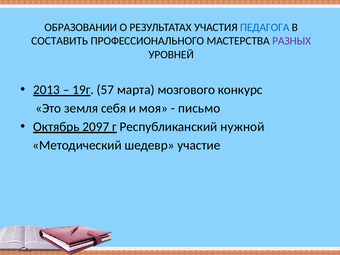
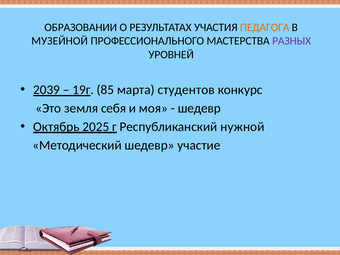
ПЕДАГОГА colour: blue -> orange
СОСТАВИТЬ: СОСТАВИТЬ -> МУЗЕЙНОЙ
2013: 2013 -> 2039
57: 57 -> 85
мозгового: мозгового -> студентов
письмо at (199, 108): письмо -> шедевр
2097: 2097 -> 2025
